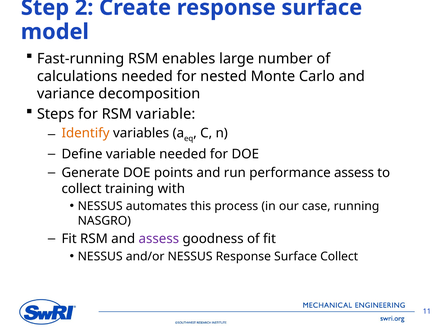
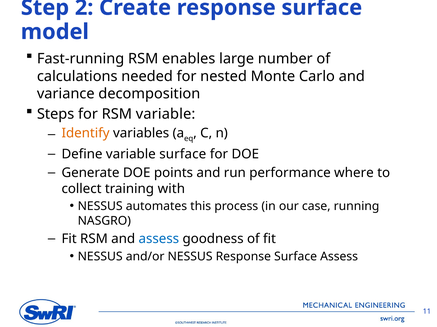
variable needed: needed -> surface
performance assess: assess -> where
assess at (159, 239) colour: purple -> blue
Surface Collect: Collect -> Assess
